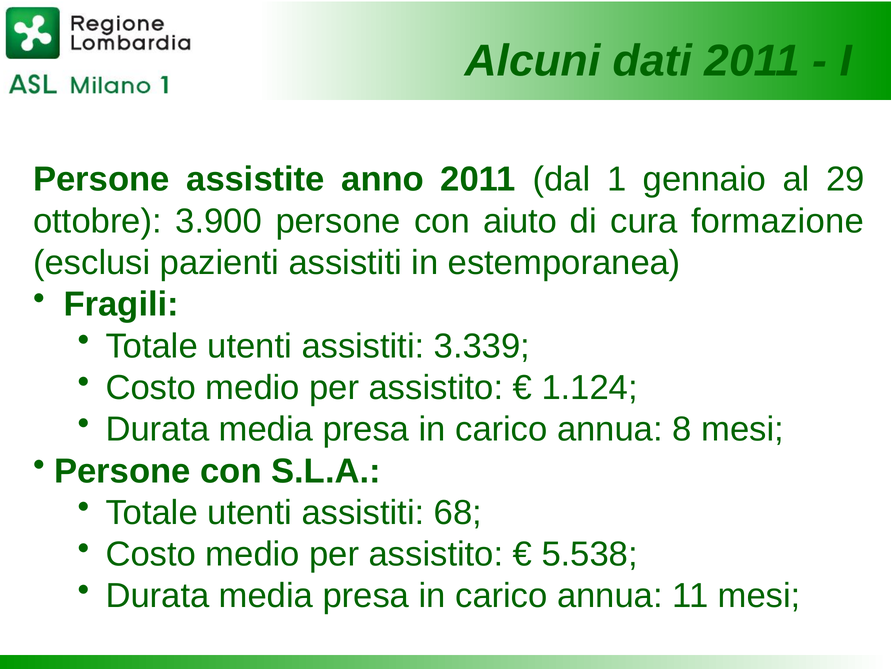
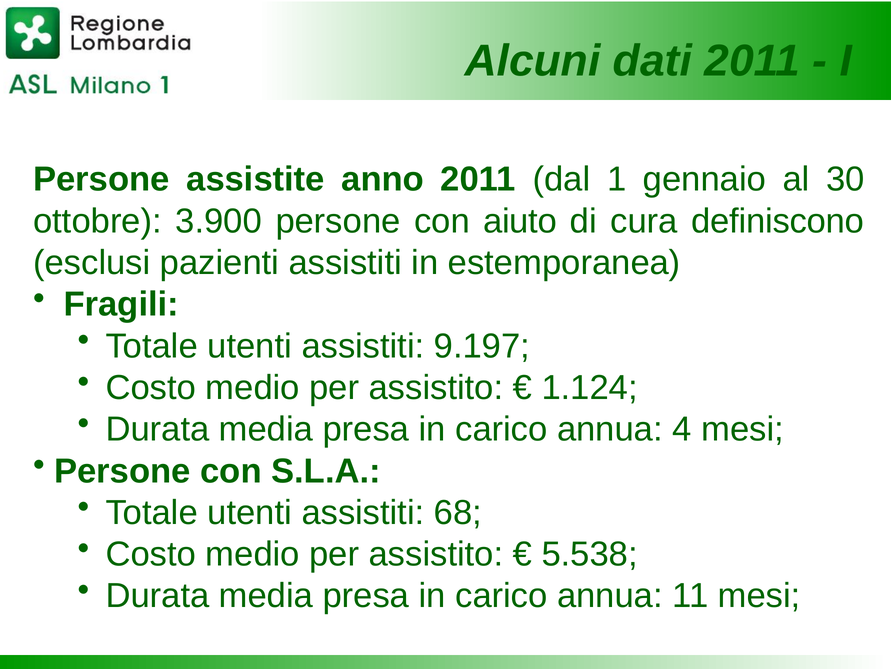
29: 29 -> 30
formazione: formazione -> definiscono
3.339: 3.339 -> 9.197
8: 8 -> 4
